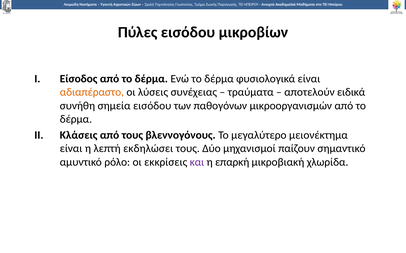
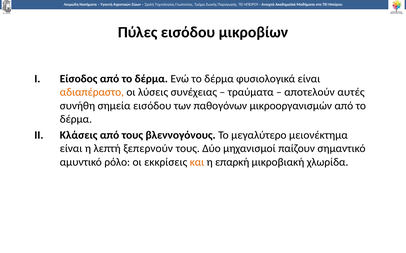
ειδικά: ειδικά -> αυτές
εκδηλώσει: εκδηλώσει -> ξεπερνούν
και colour: purple -> orange
